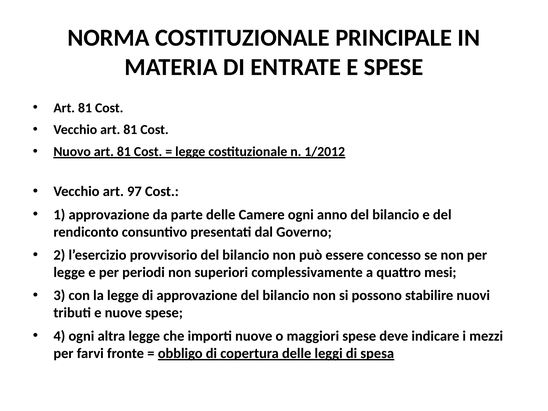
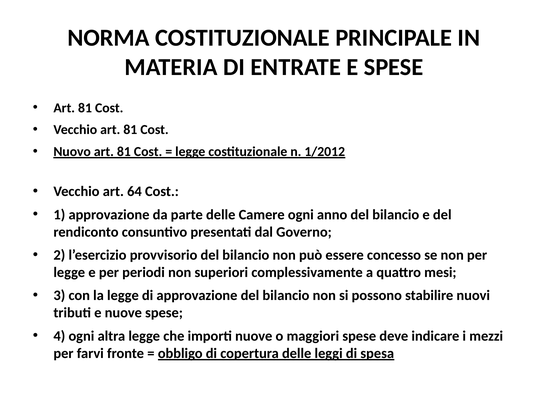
97: 97 -> 64
